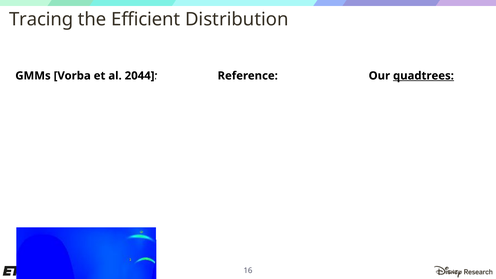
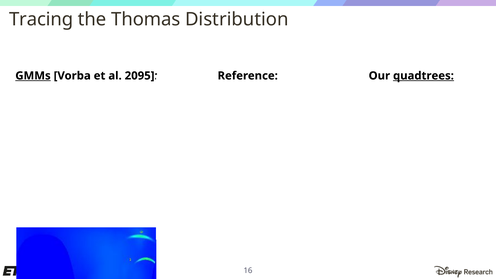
Efficient: Efficient -> Thomas
GMMs underline: none -> present
2044: 2044 -> 2095
